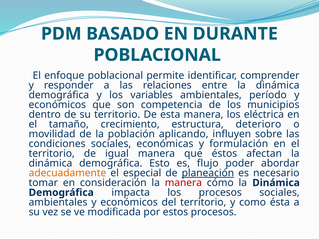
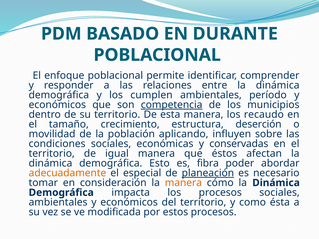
variables: variables -> cumplen
competencia underline: none -> present
eléctrica: eléctrica -> recaudo
deterioro: deterioro -> deserción
formulación: formulación -> conservadas
flujo: flujo -> fibra
manera at (183, 183) colour: red -> orange
